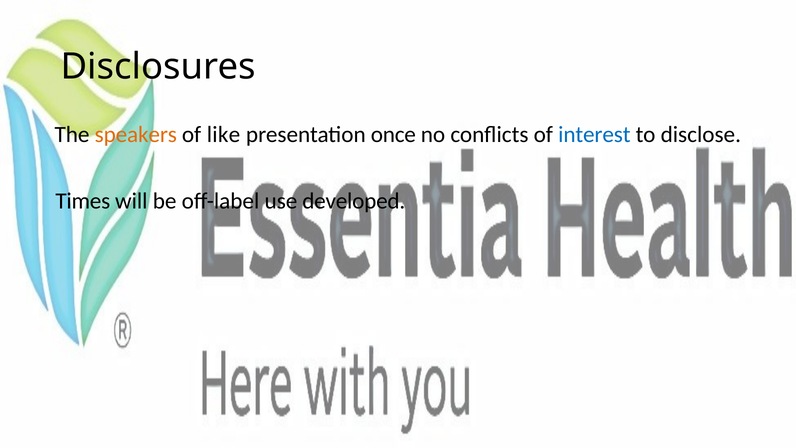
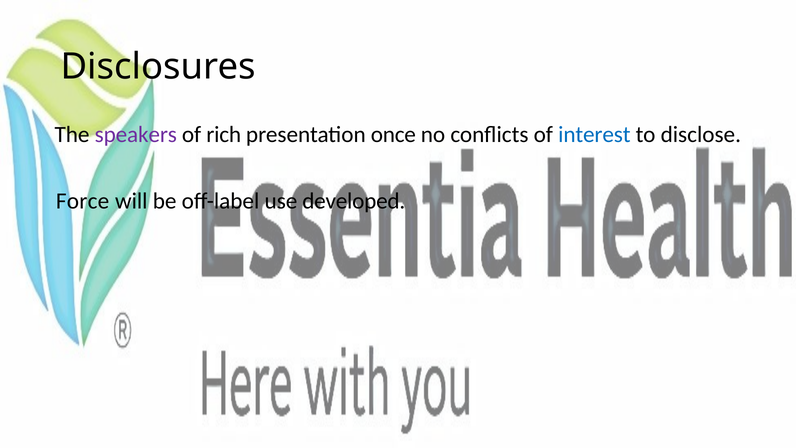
speakers colour: orange -> purple
like: like -> rich
Times: Times -> Force
